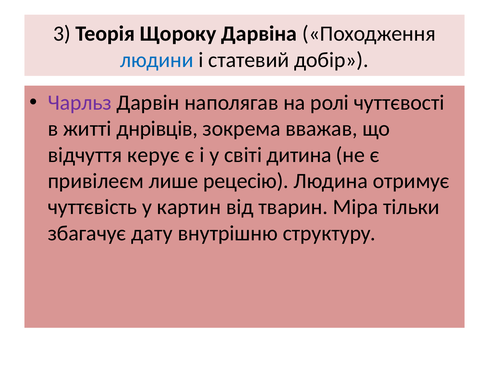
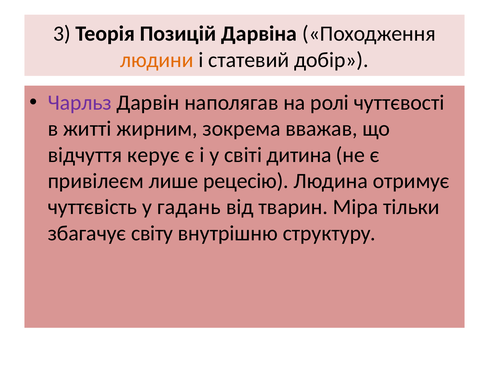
Щороку: Щороку -> Позицій
людини colour: blue -> orange
днрівців: днрівців -> жирним
картин: картин -> гадань
дату: дату -> світу
